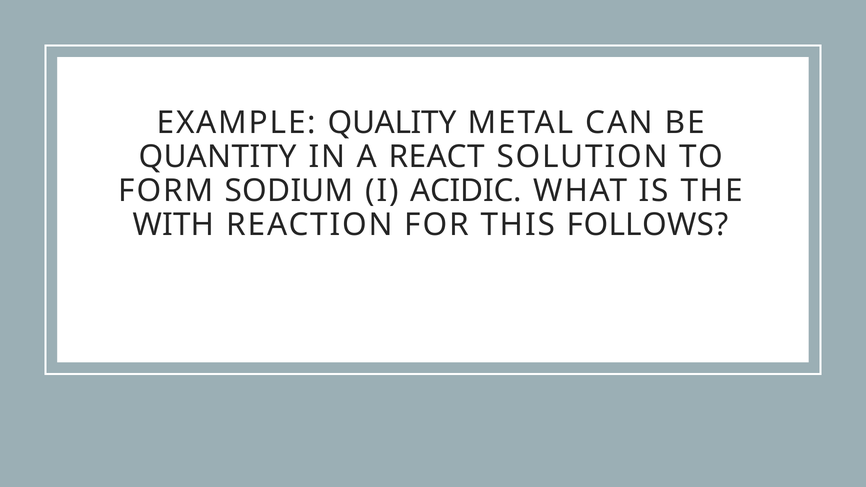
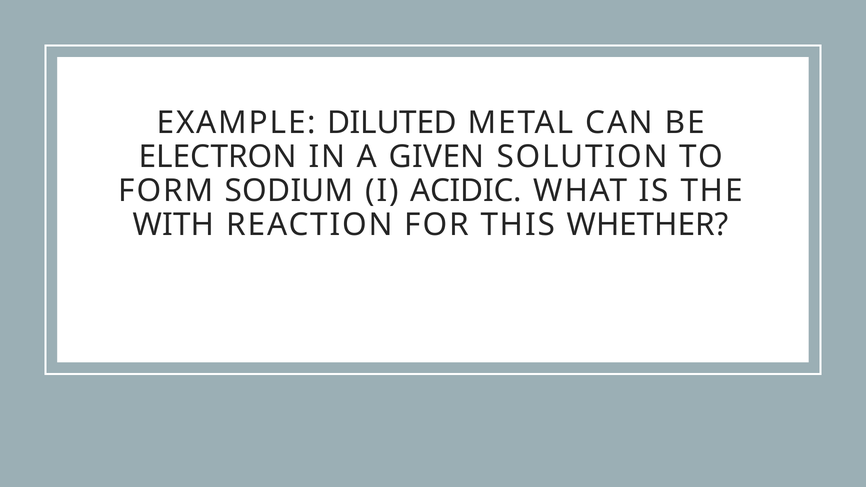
QUALITY: QUALITY -> DILUTED
QUANTITY: QUANTITY -> ELECTRON
REACT: REACT -> GIVEN
FOLLOWS: FOLLOWS -> WHETHER
